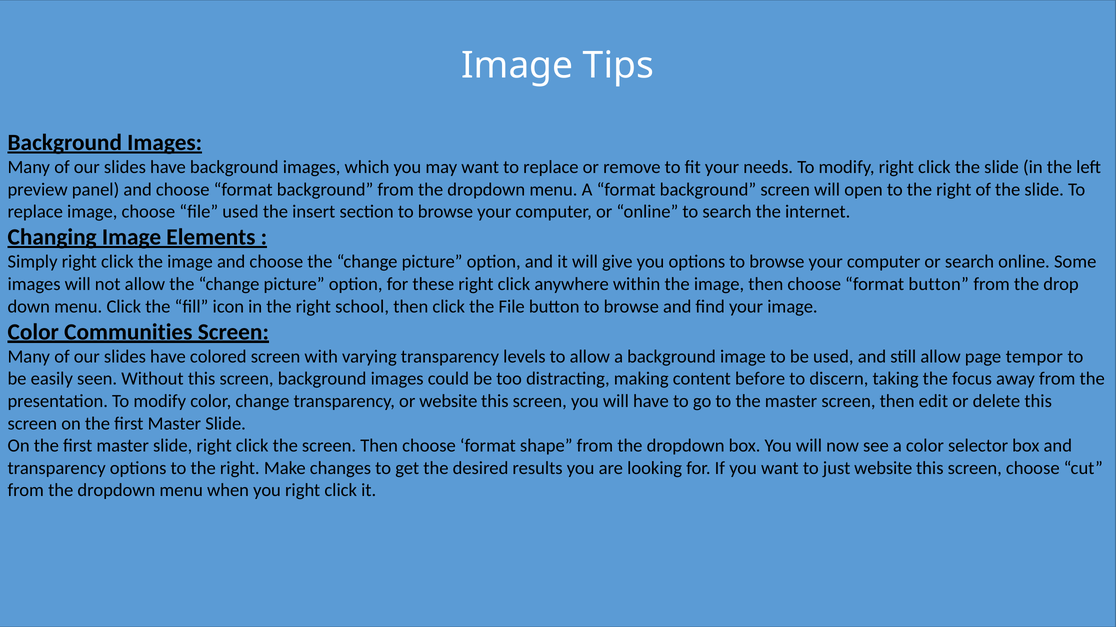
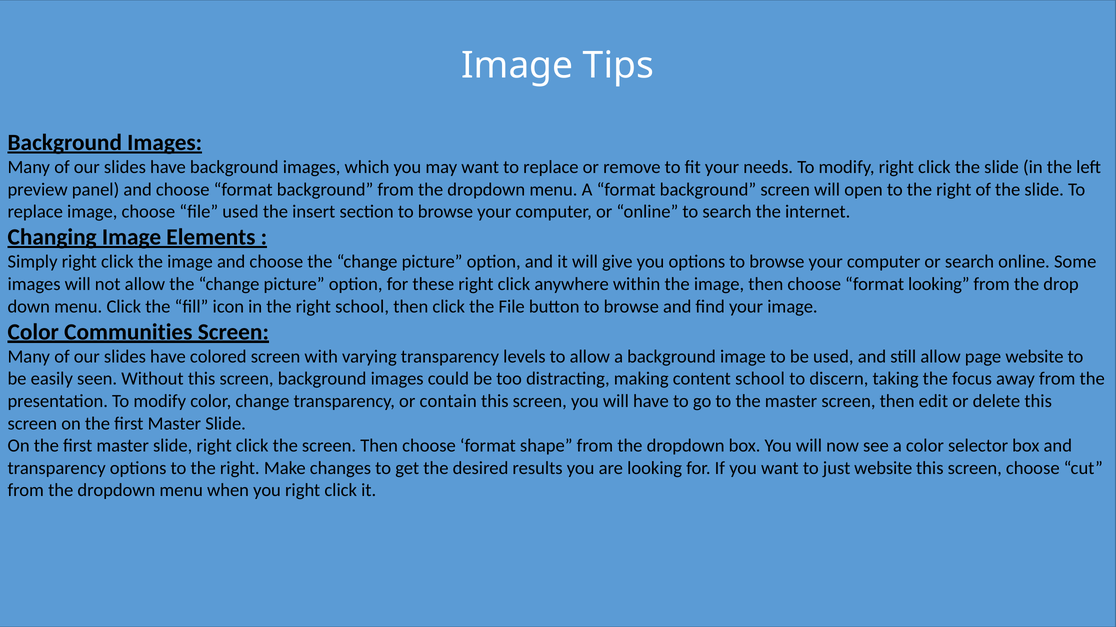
format button: button -> looking
page tempor: tempor -> website
content before: before -> school
or website: website -> contain
